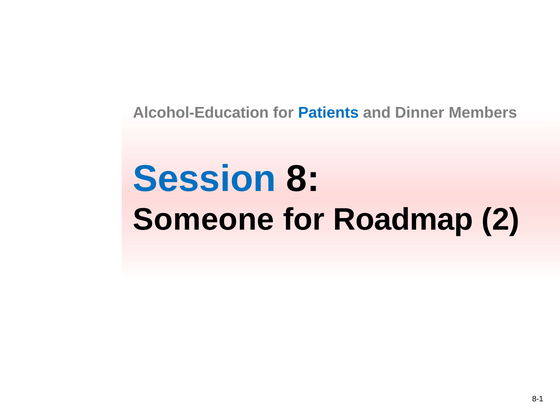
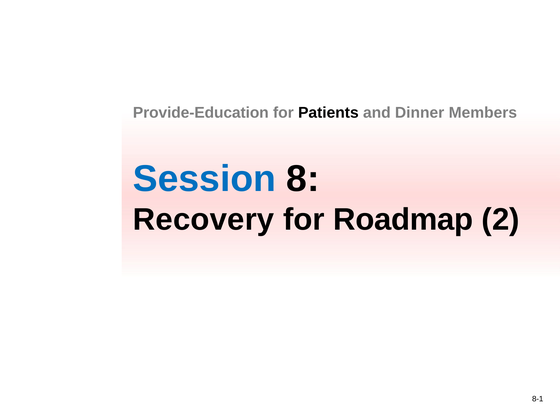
Alcohol-Education: Alcohol-Education -> Provide-Education
Patients colour: blue -> black
Someone: Someone -> Recovery
